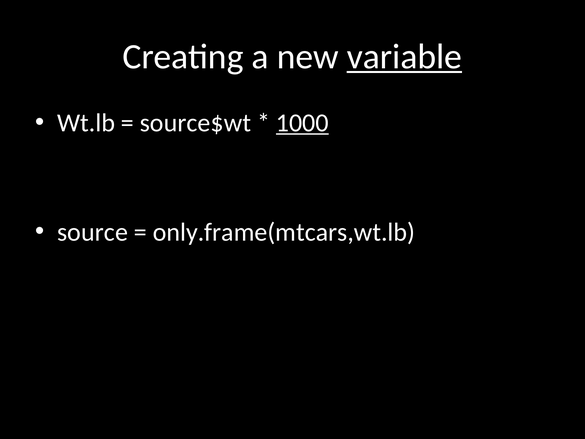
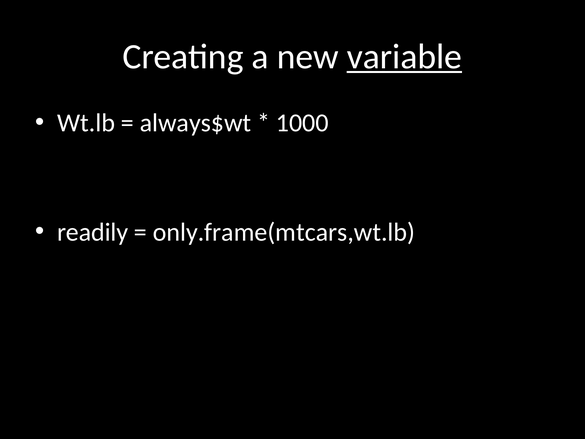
source$wt: source$wt -> always$wt
1000 underline: present -> none
source: source -> readily
